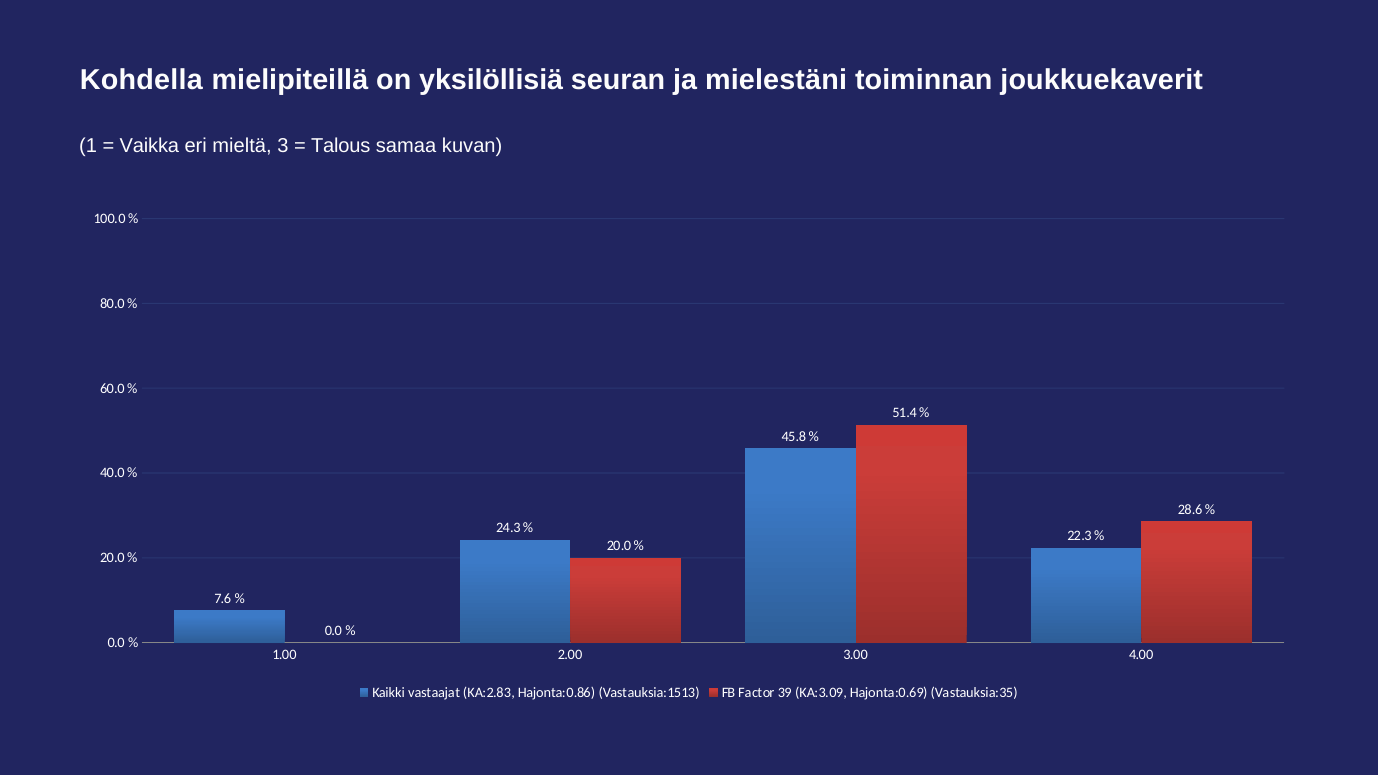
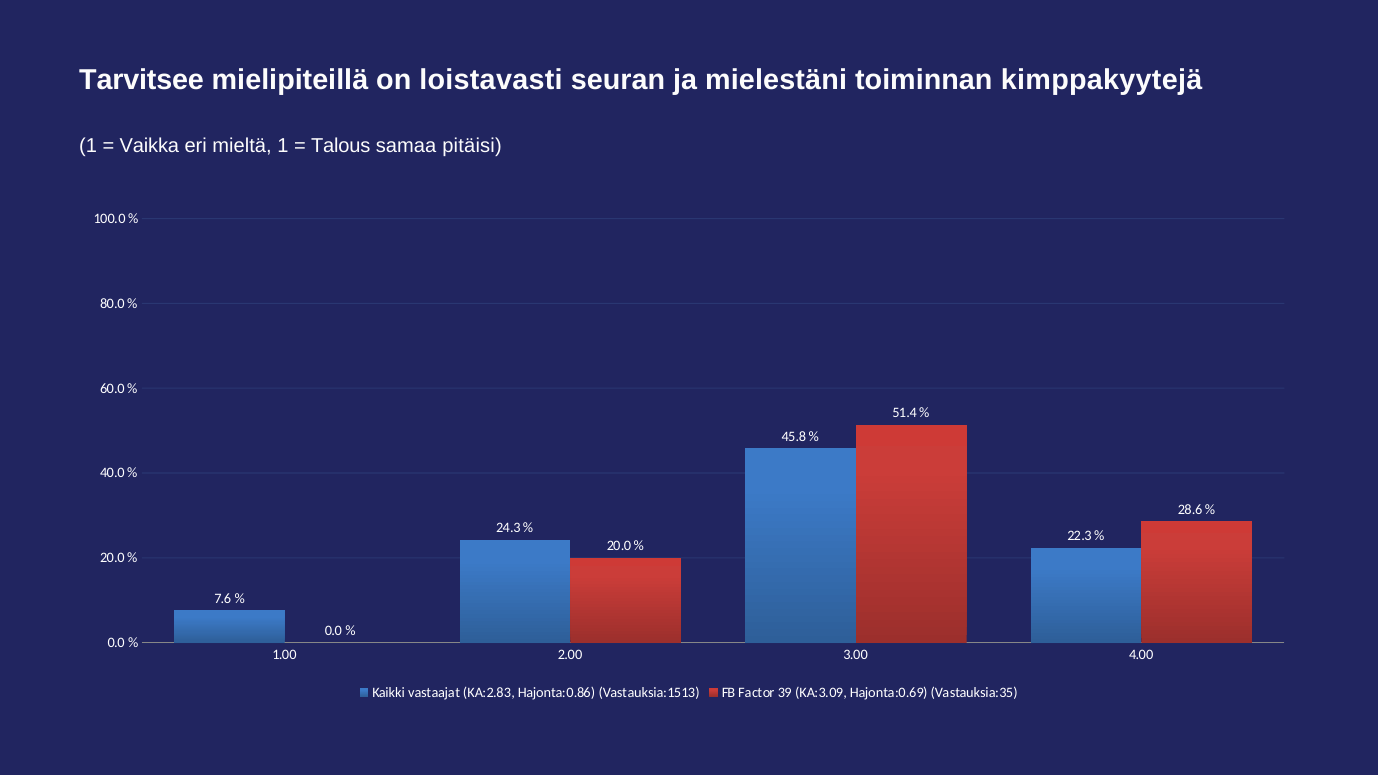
Kohdella: Kohdella -> Tarvitsee
yksilöllisiä: yksilöllisiä -> loistavasti
joukkuekaverit: joukkuekaverit -> kimppakyytejä
mieltä 3: 3 -> 1
kuvan: kuvan -> pitäisi
